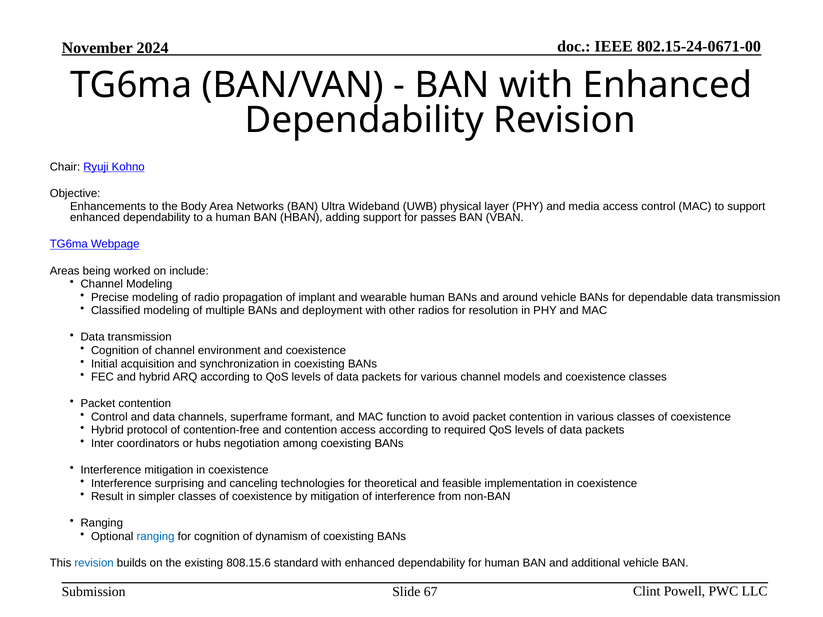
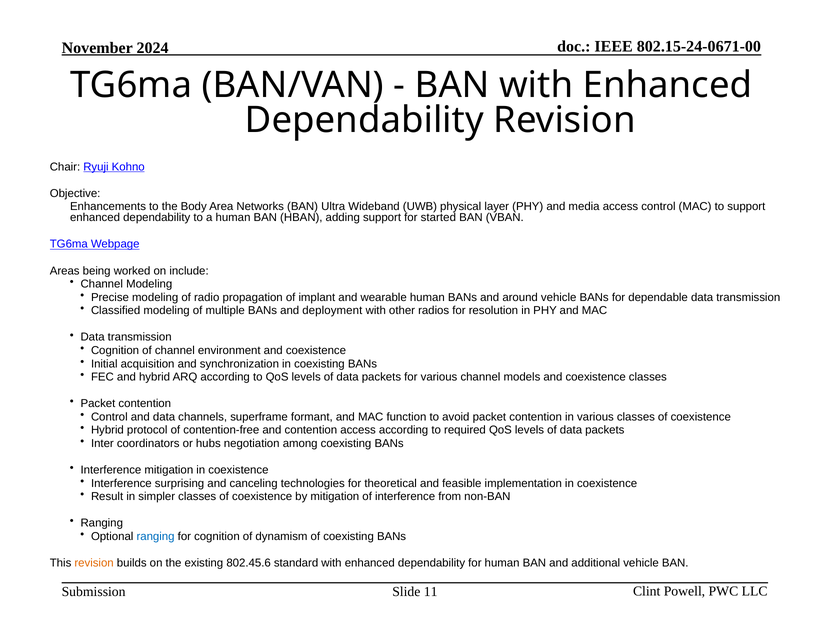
passes: passes -> started
revision at (94, 563) colour: blue -> orange
808.15.6: 808.15.6 -> 802.45.6
67: 67 -> 11
